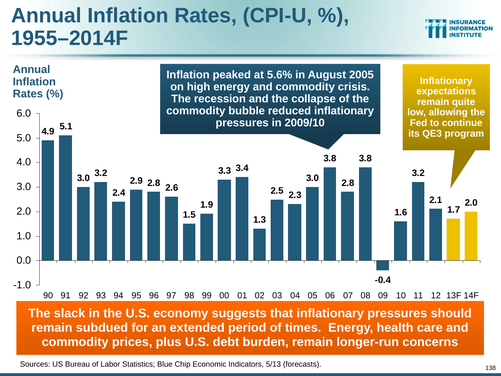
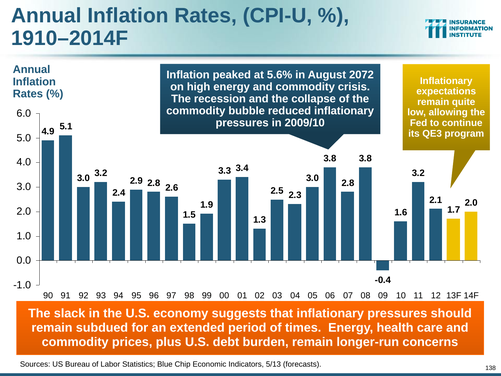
1955–2014F: 1955–2014F -> 1910–2014F
2005: 2005 -> 2072
